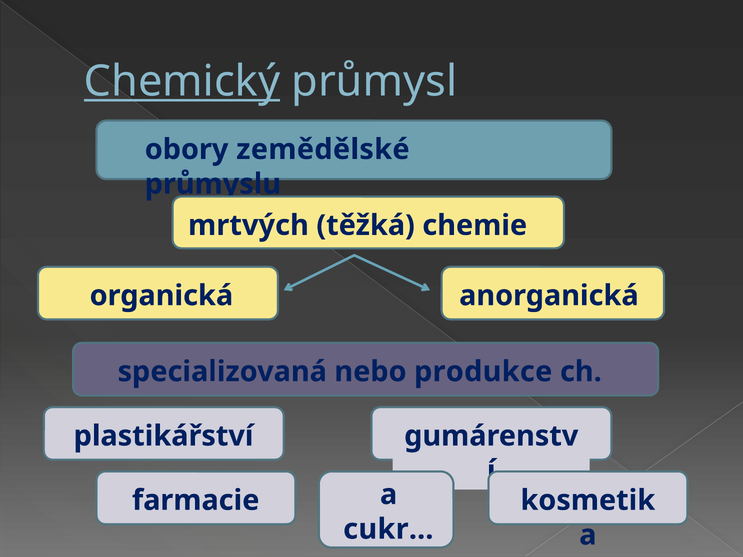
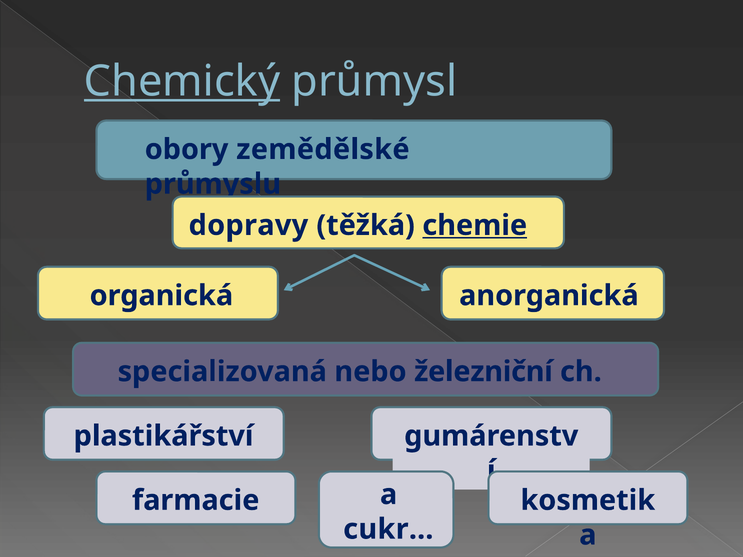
mrtvých: mrtvých -> dopravy
chemie underline: none -> present
produkce: produkce -> železniční
